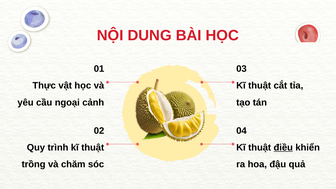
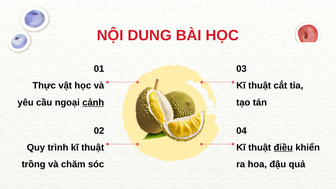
cảnh underline: none -> present
